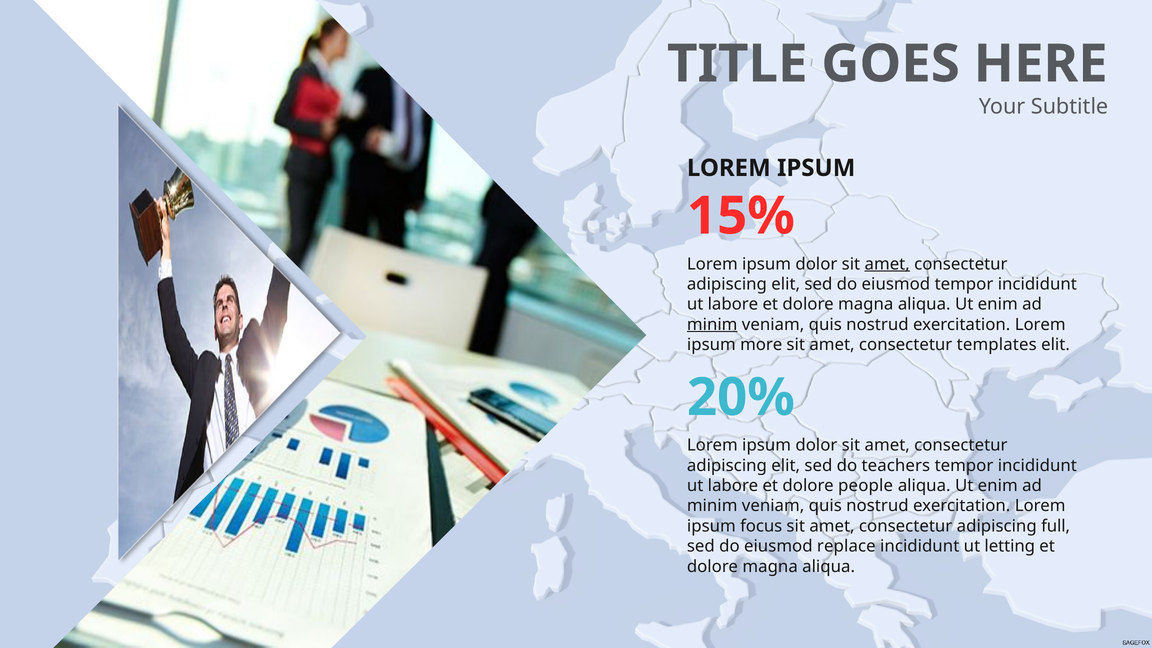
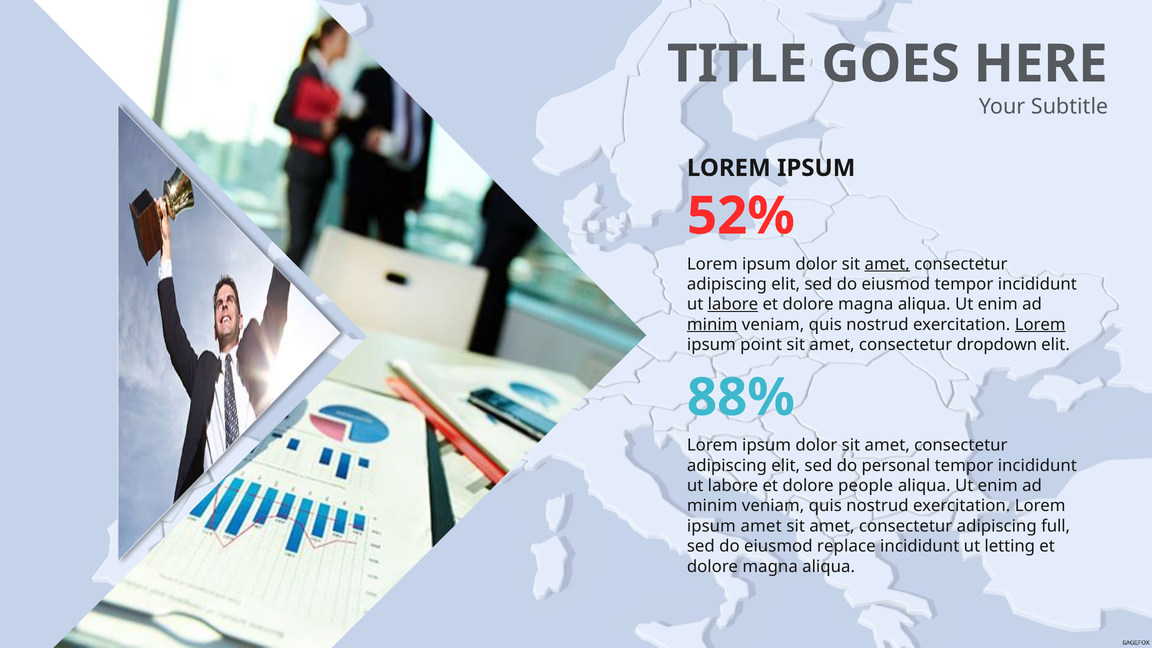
15%: 15% -> 52%
labore at (733, 304) underline: none -> present
Lorem at (1040, 324) underline: none -> present
more: more -> point
templates: templates -> dropdown
20%: 20% -> 88%
teachers: teachers -> personal
ipsum focus: focus -> amet
